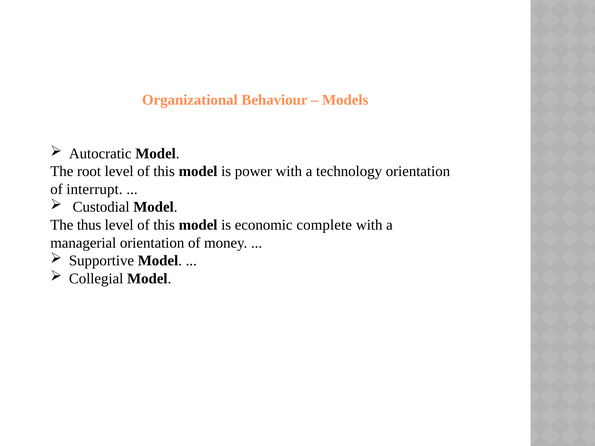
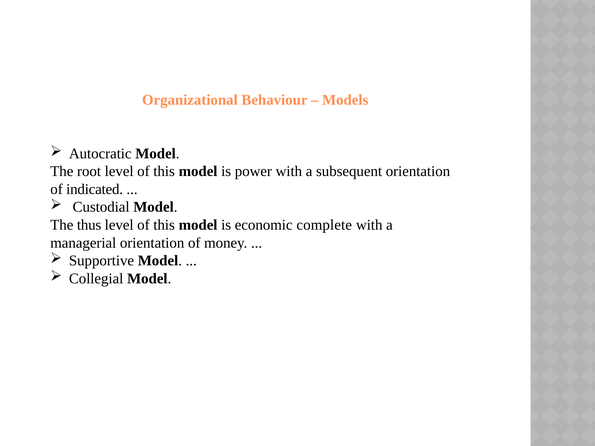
technology: technology -> subsequent
interrupt: interrupt -> indicated
